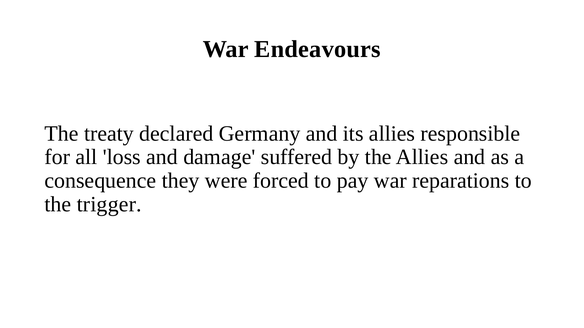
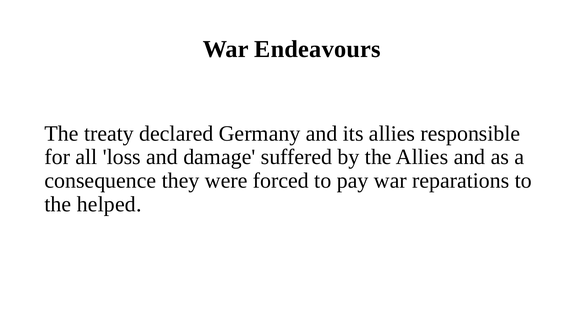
trigger: trigger -> helped
